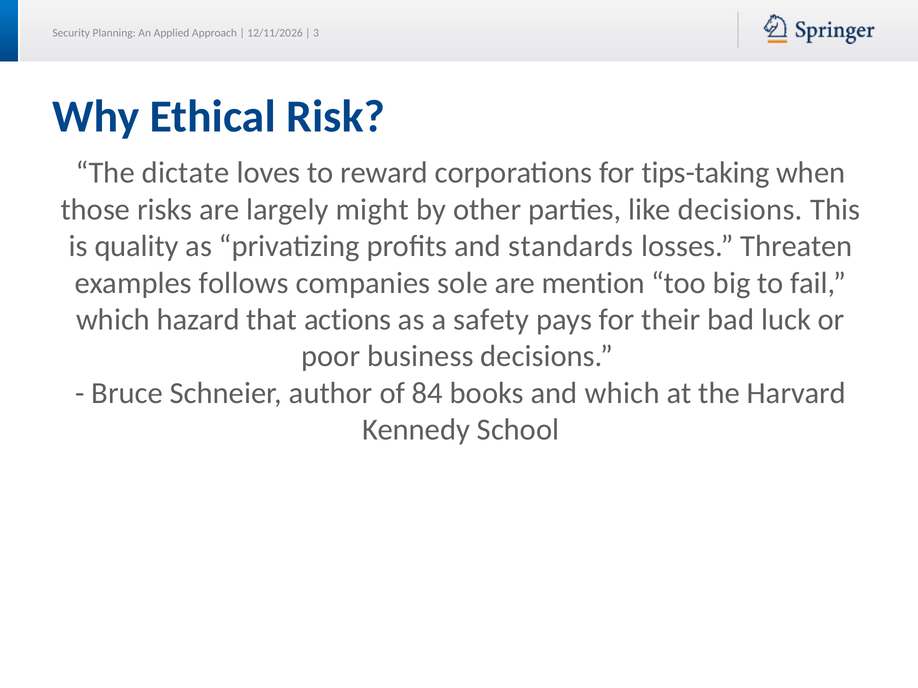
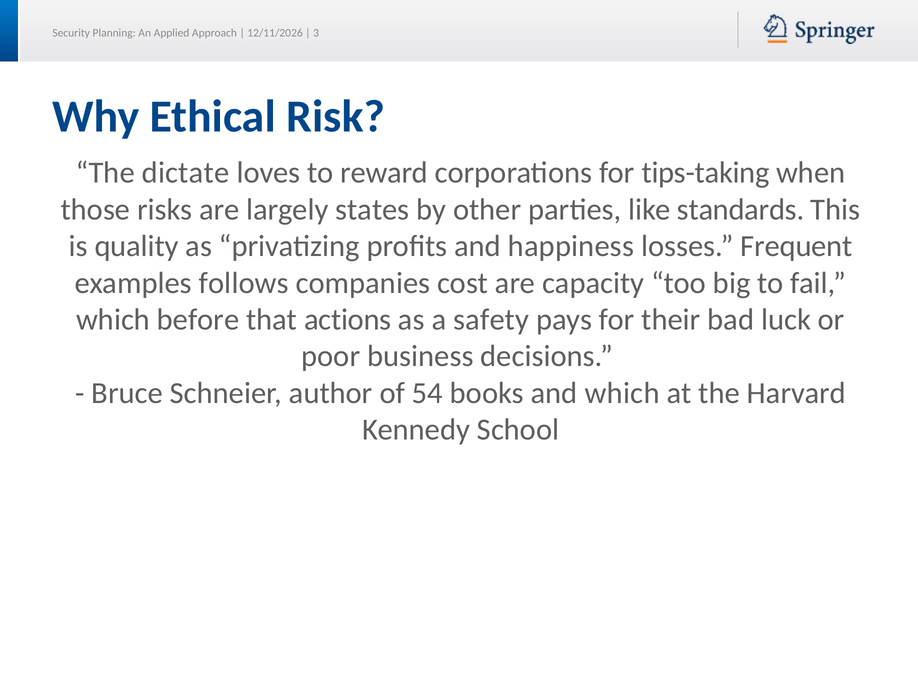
might: might -> states
like decisions: decisions -> standards
standards: standards -> happiness
Threaten: Threaten -> Frequent
sole: sole -> cost
mention: mention -> capacity
hazard: hazard -> before
84: 84 -> 54
